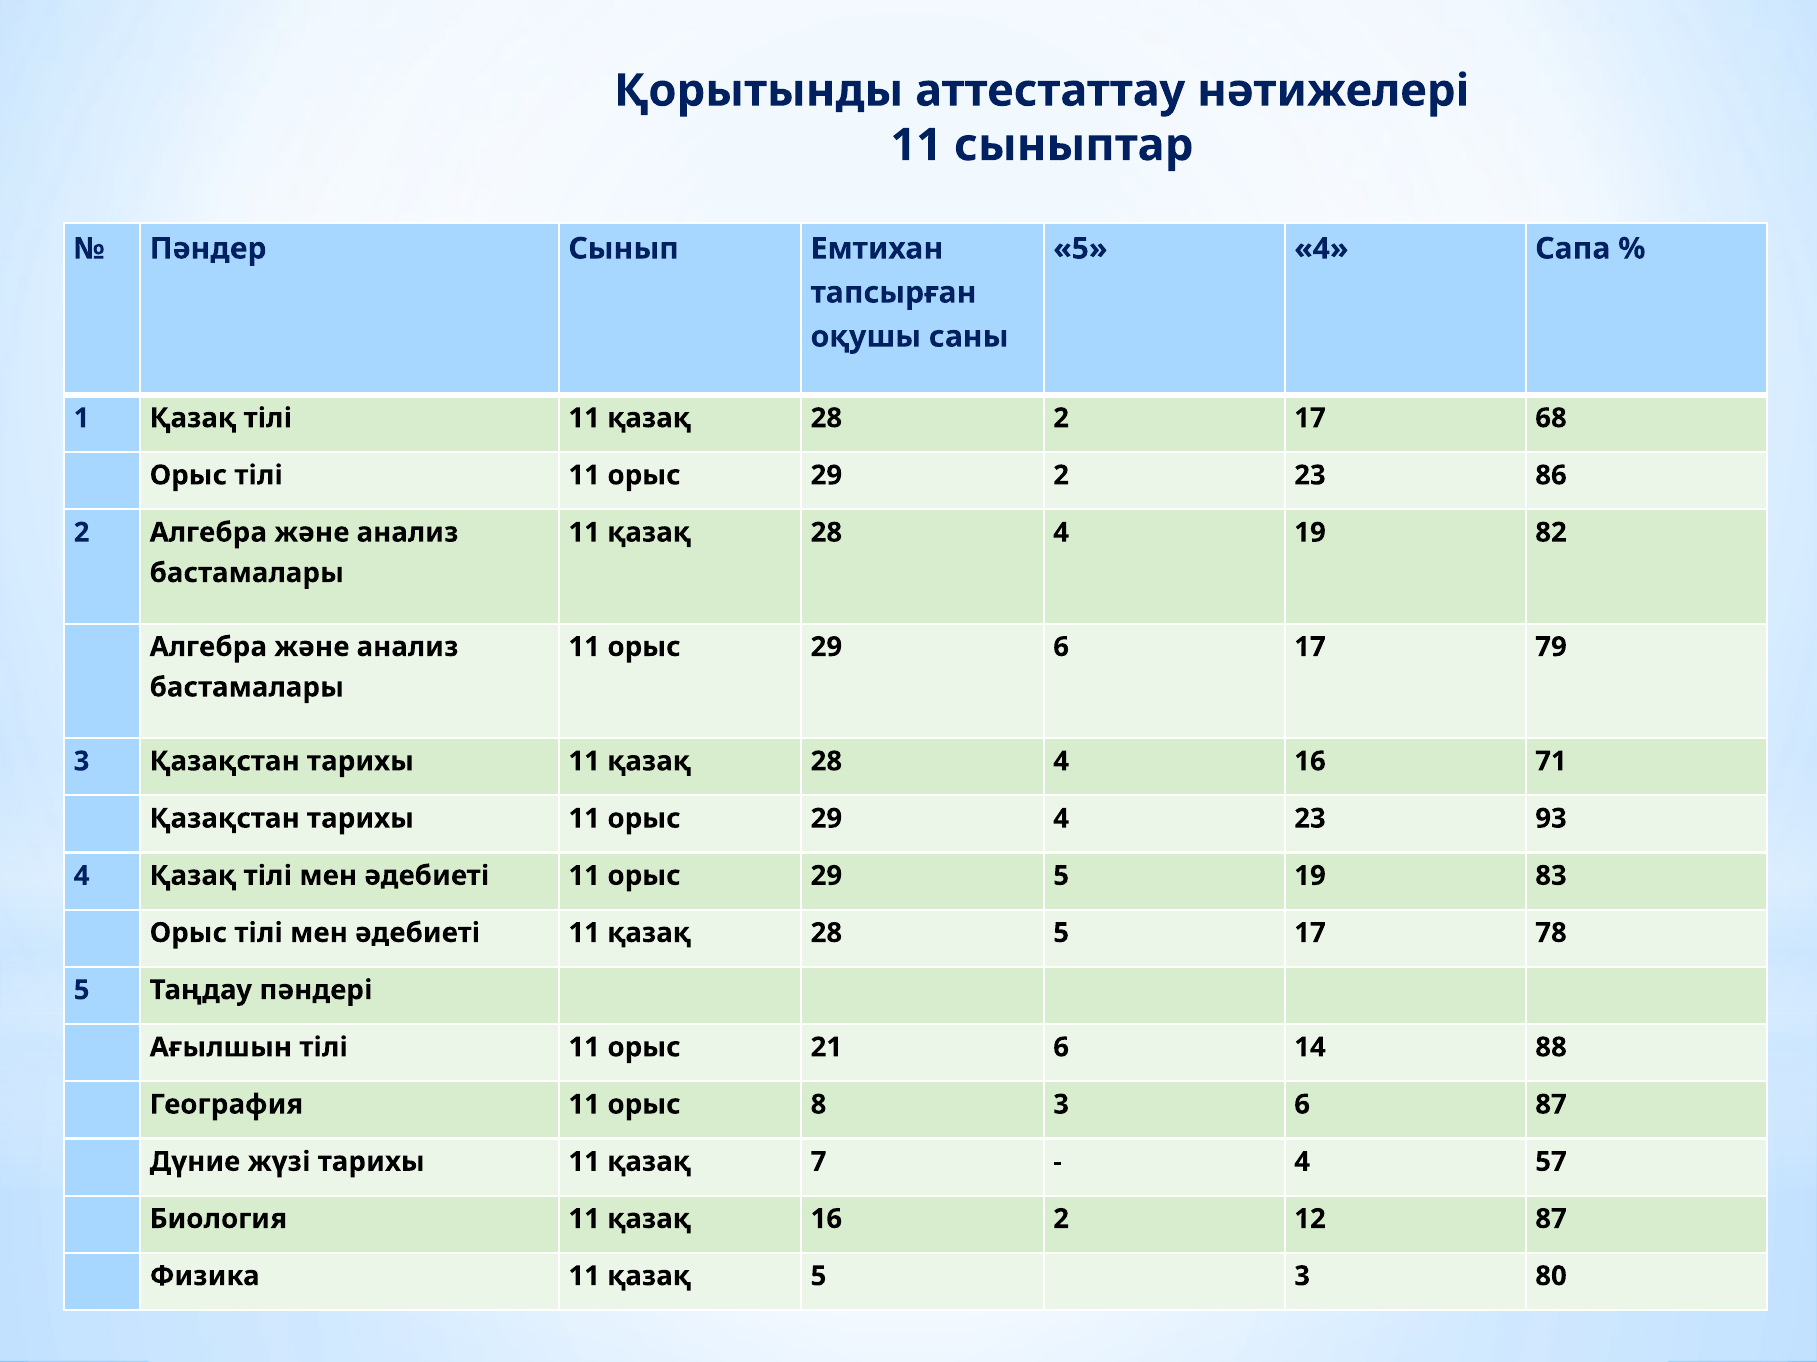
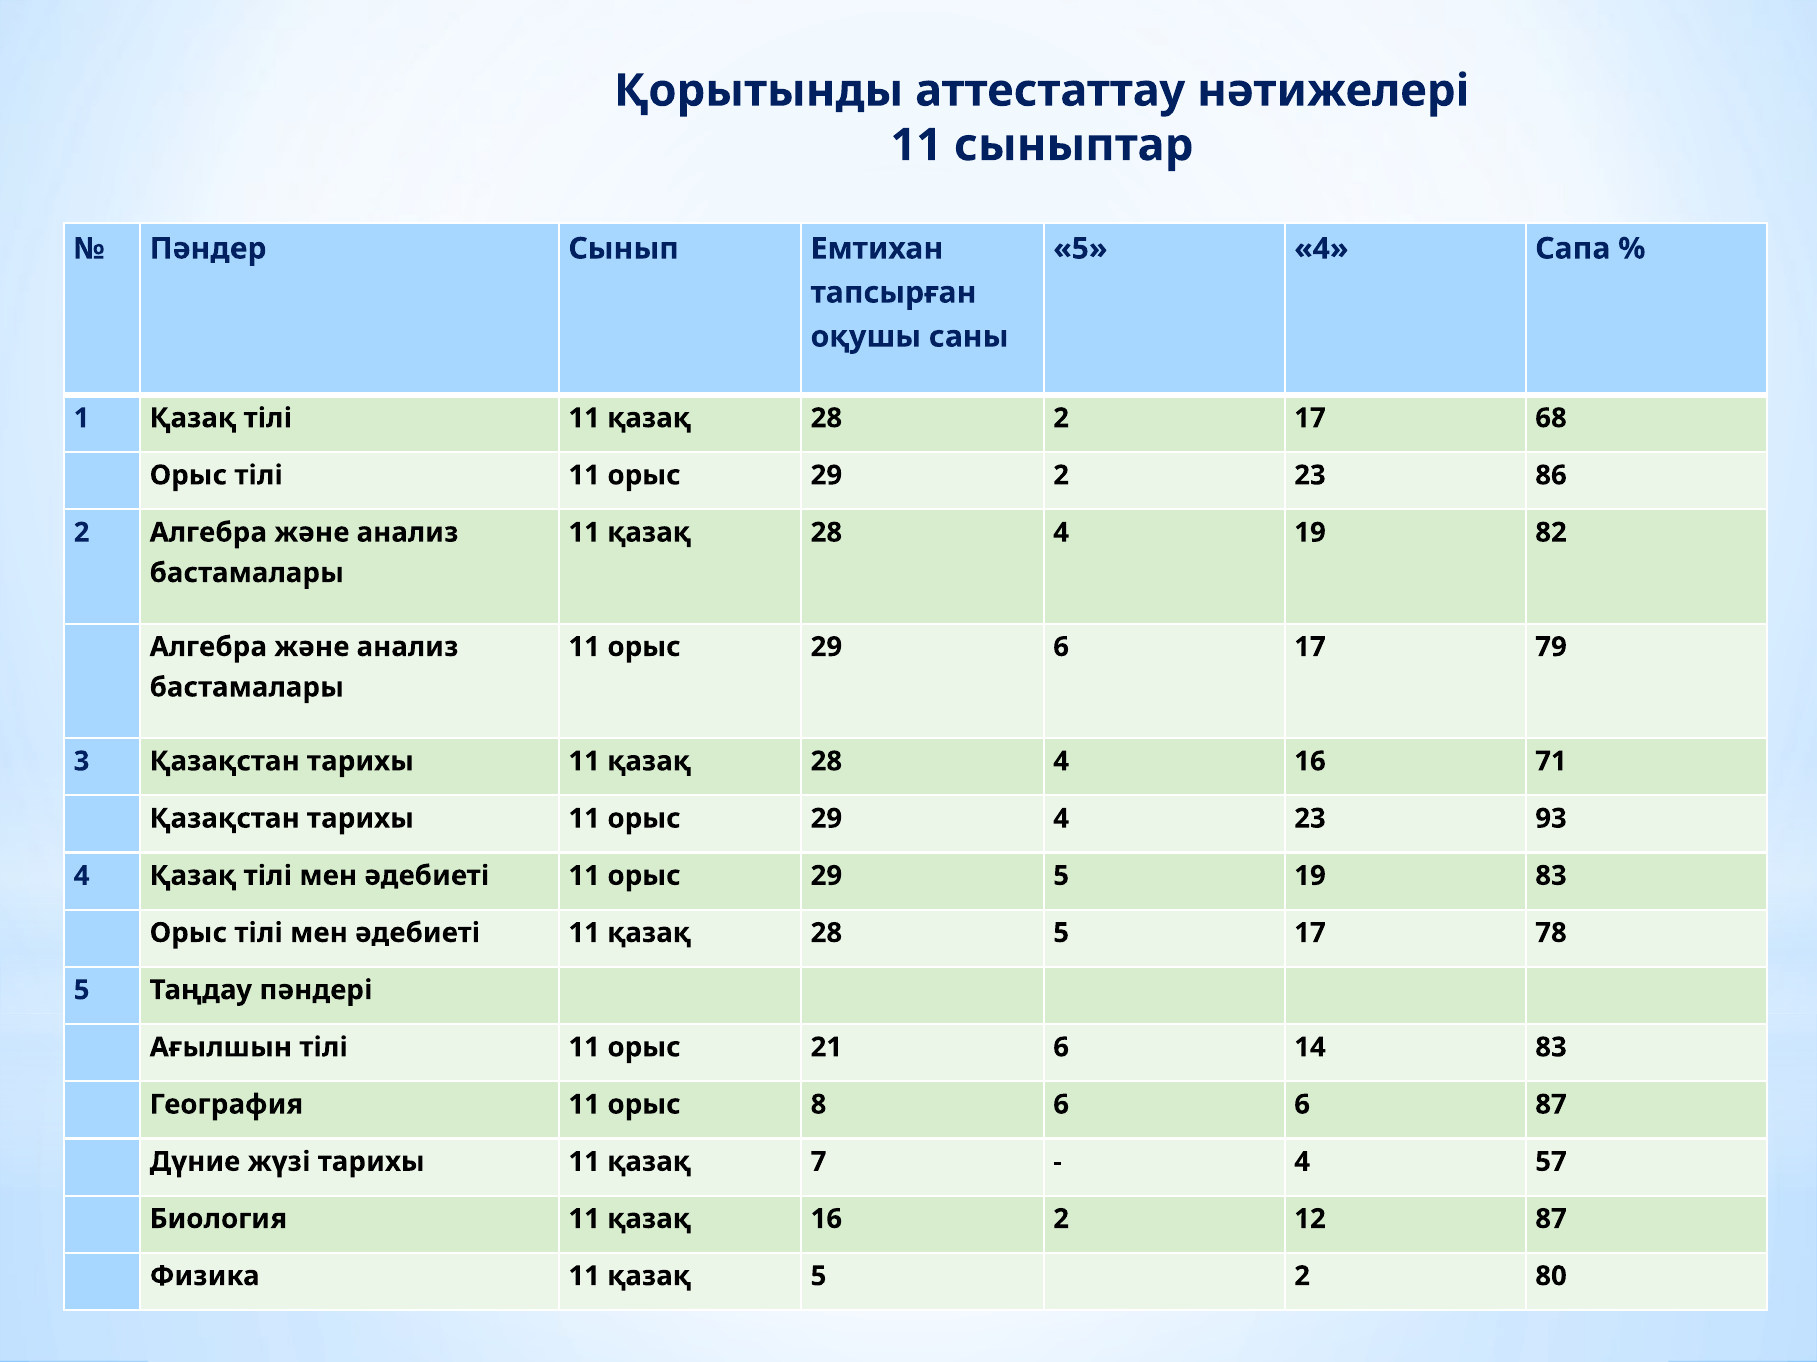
14 88: 88 -> 83
8 3: 3 -> 6
5 3: 3 -> 2
